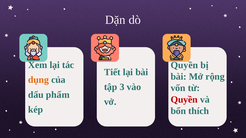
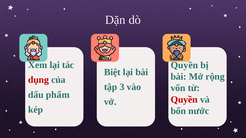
Tiết: Tiết -> Biệt
dụng colour: orange -> red
thích: thích -> nước
